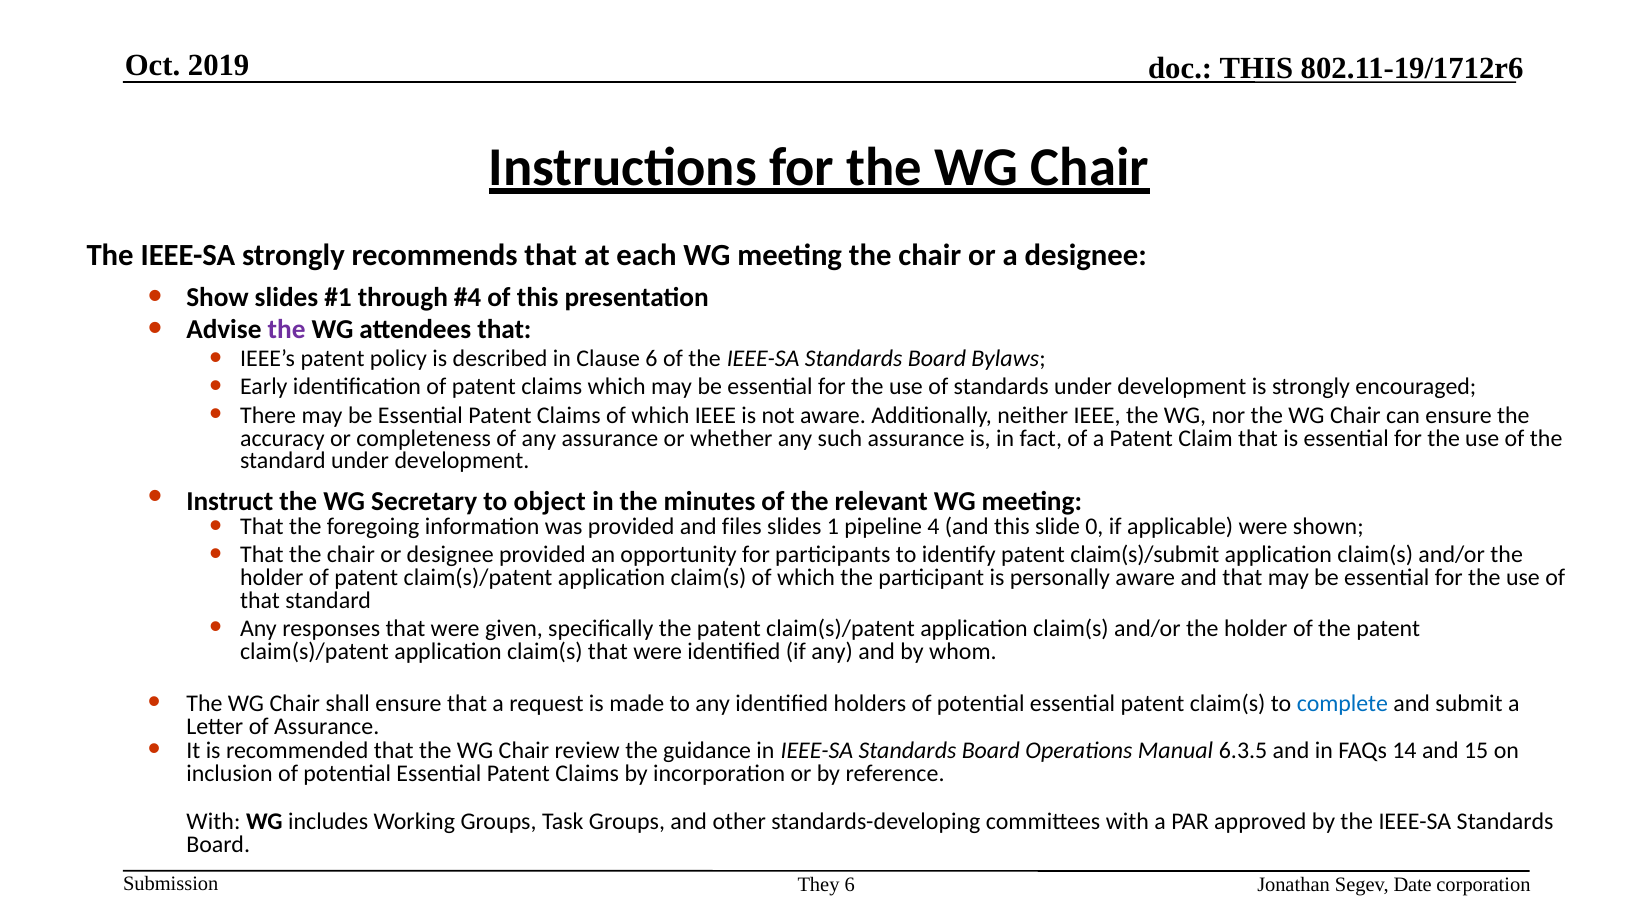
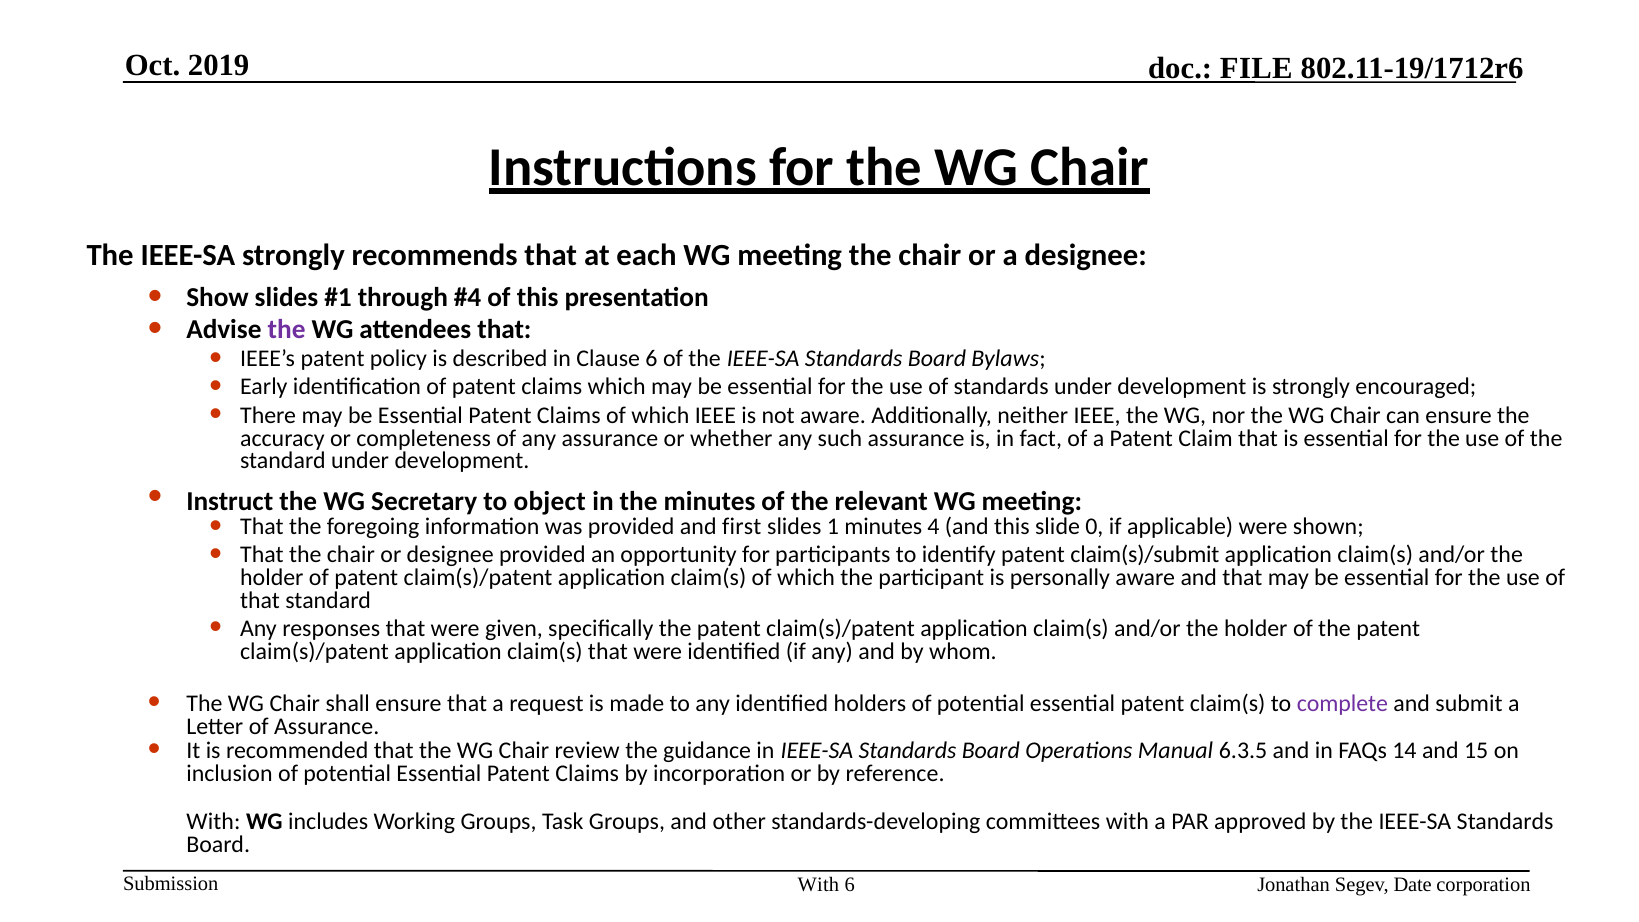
THIS at (1256, 68): THIS -> FILE
files: files -> first
1 pipeline: pipeline -> minutes
complete colour: blue -> purple
They at (819, 884): They -> With
